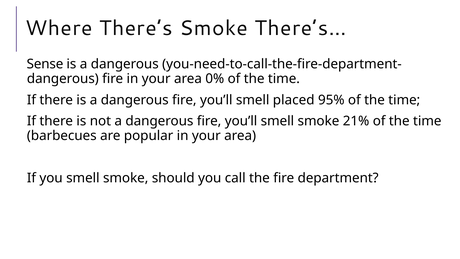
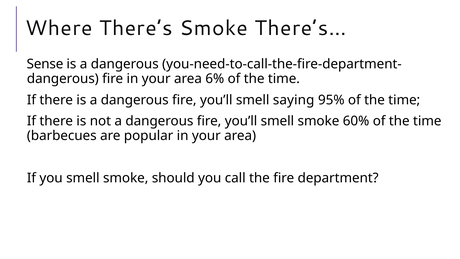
0%: 0% -> 6%
placed: placed -> saying
21%: 21% -> 60%
